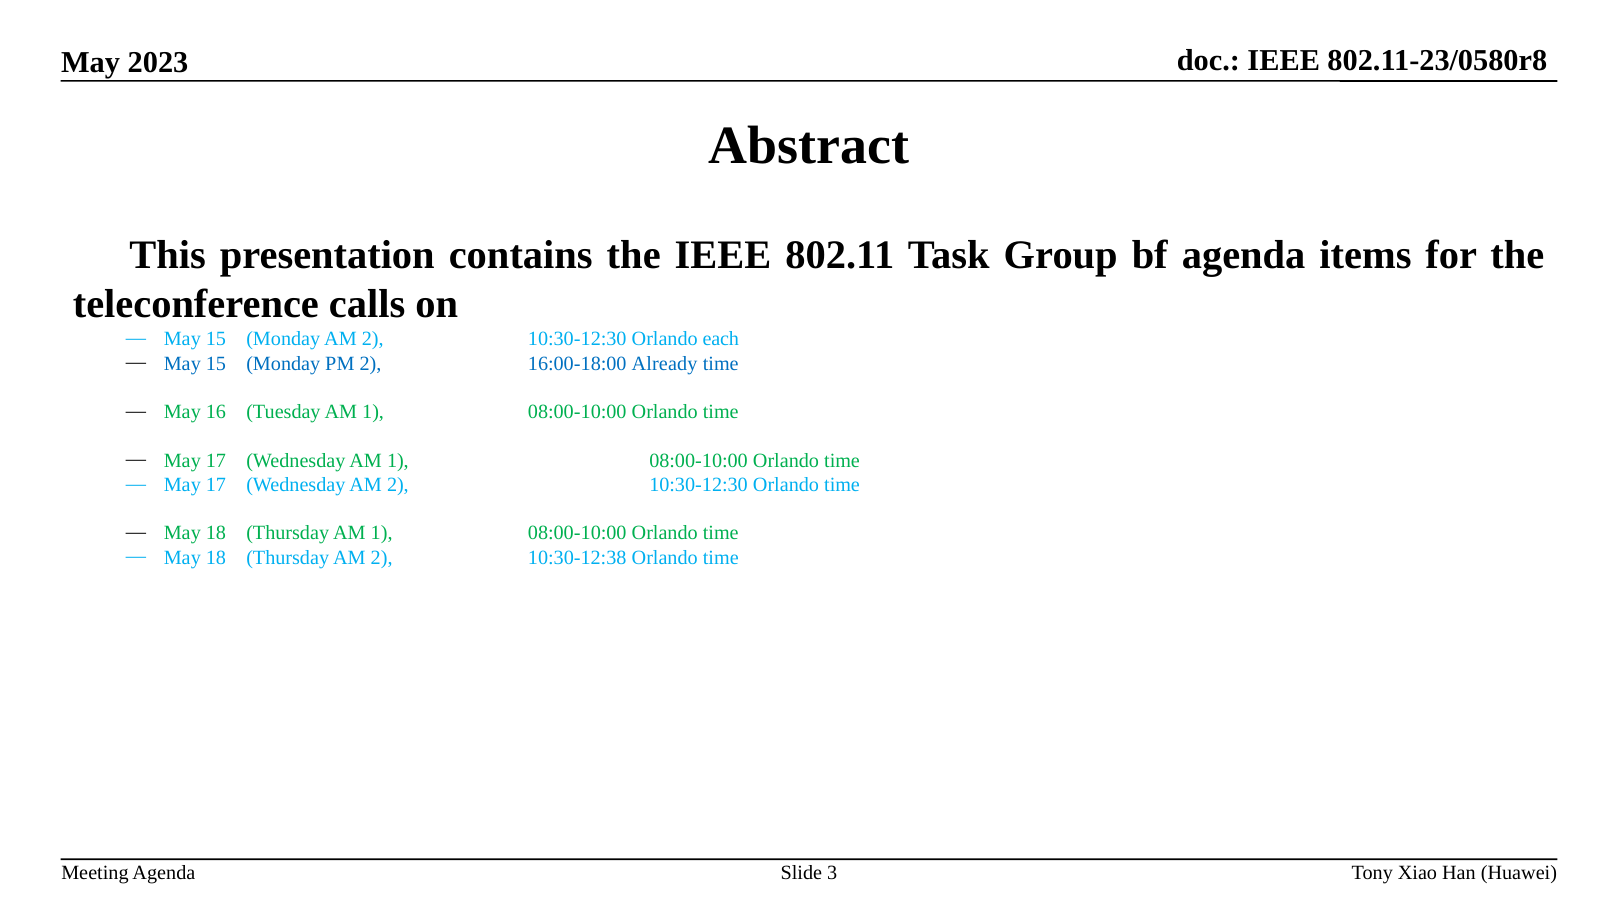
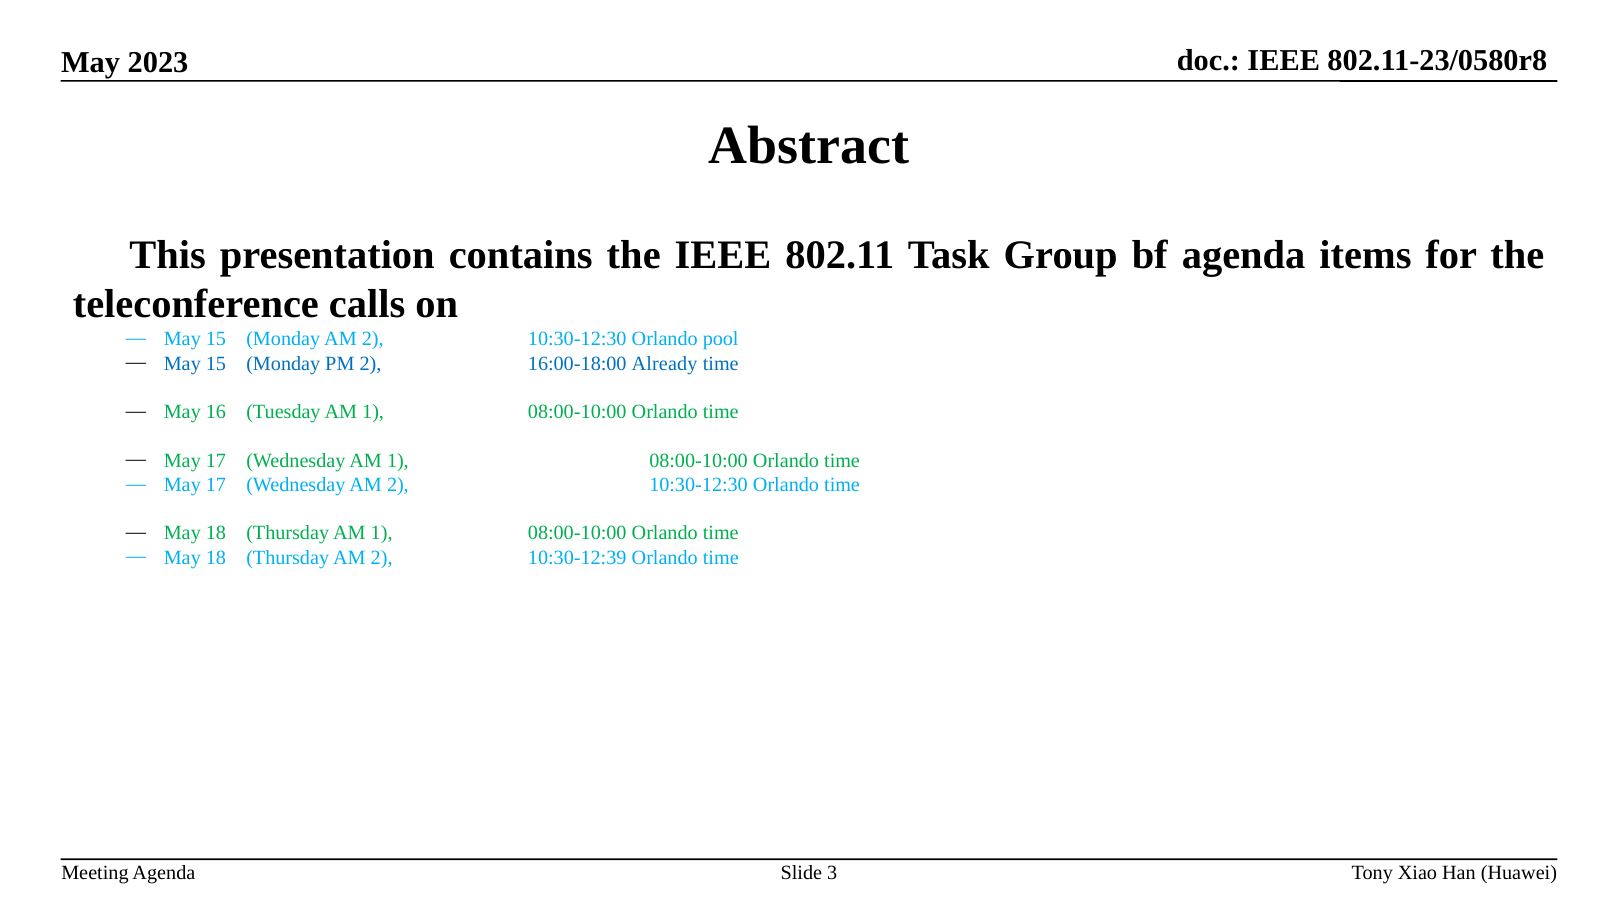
each: each -> pool
10:30-12:38: 10:30-12:38 -> 10:30-12:39
